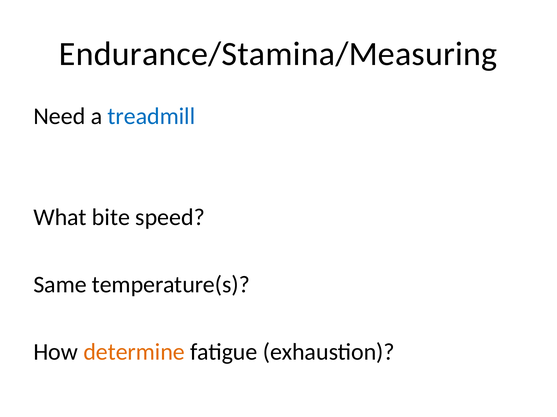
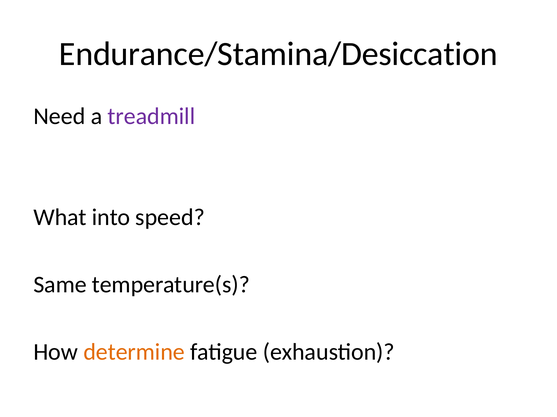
Endurance/Stamina/Measuring: Endurance/Stamina/Measuring -> Endurance/Stamina/Desiccation
treadmill colour: blue -> purple
bite: bite -> into
